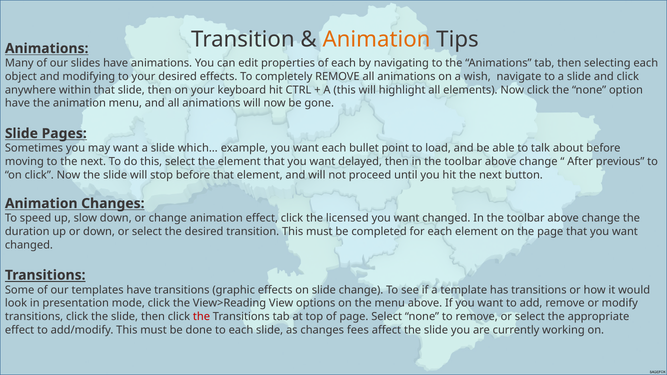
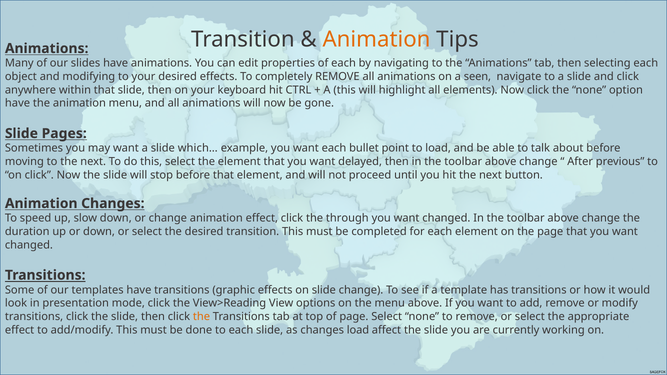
wish: wish -> seen
licensed: licensed -> through
the at (202, 317) colour: red -> orange
changes fees: fees -> load
